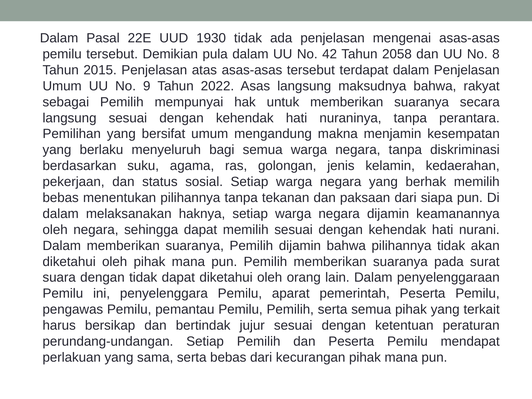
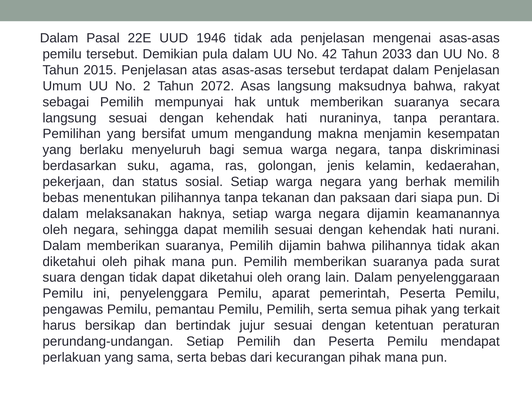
1930: 1930 -> 1946
2058: 2058 -> 2033
9: 9 -> 2
2022: 2022 -> 2072
